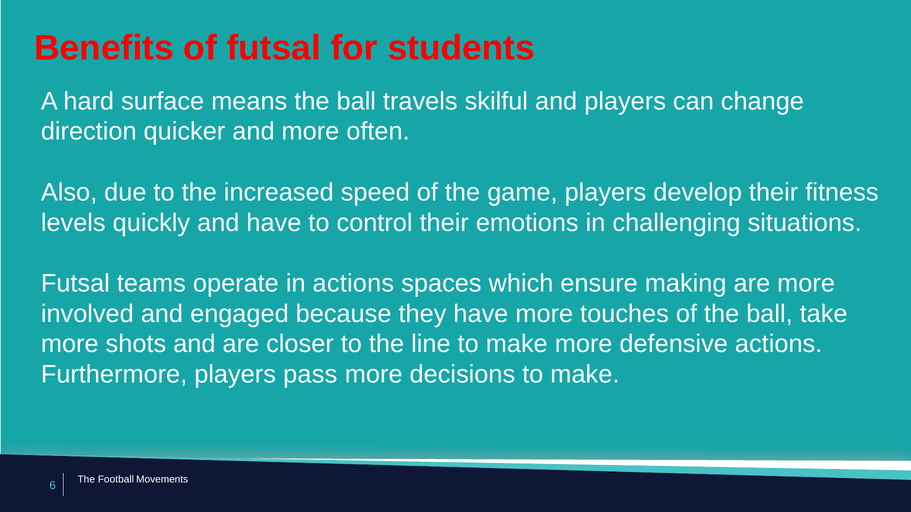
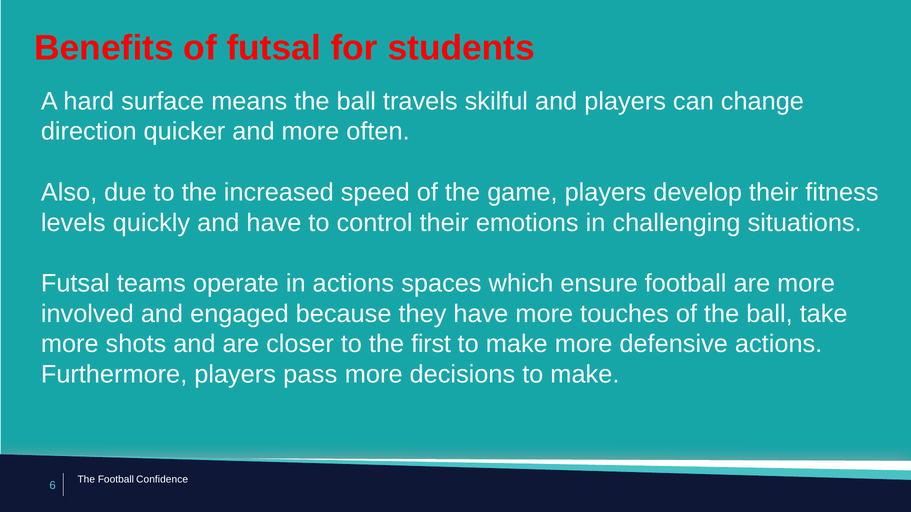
ensure making: making -> football
line: line -> first
Movements: Movements -> Confidence
